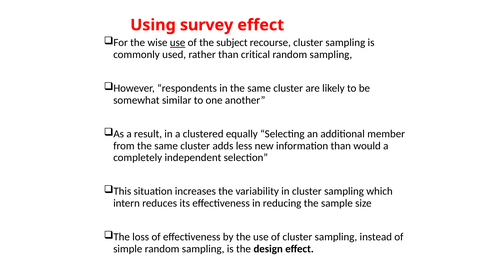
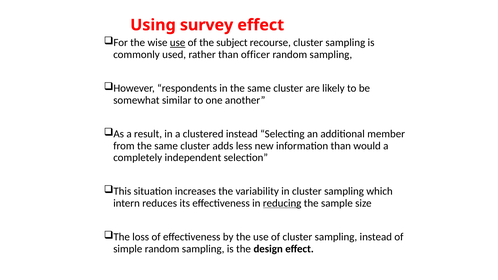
critical: critical -> officer
clustered equally: equally -> instead
reducing underline: none -> present
